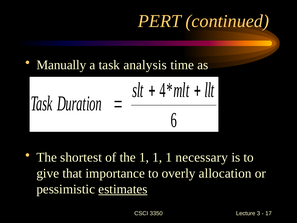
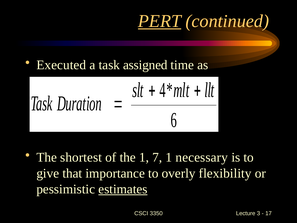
PERT underline: none -> present
Manually: Manually -> Executed
analysis: analysis -> assigned
the 1 1: 1 -> 7
allocation: allocation -> flexibility
